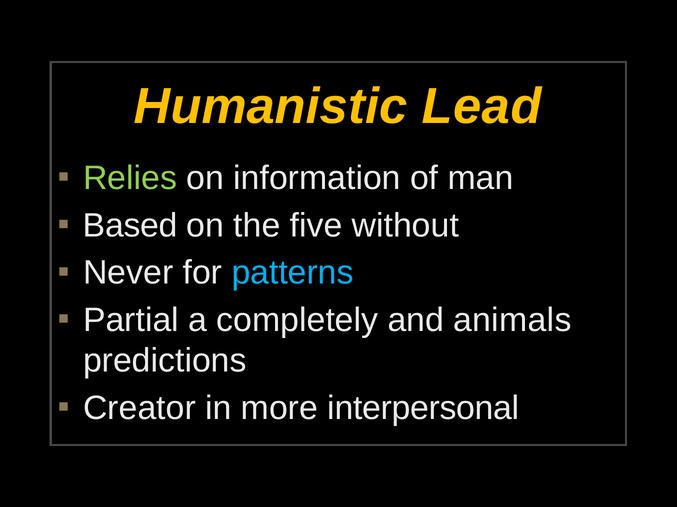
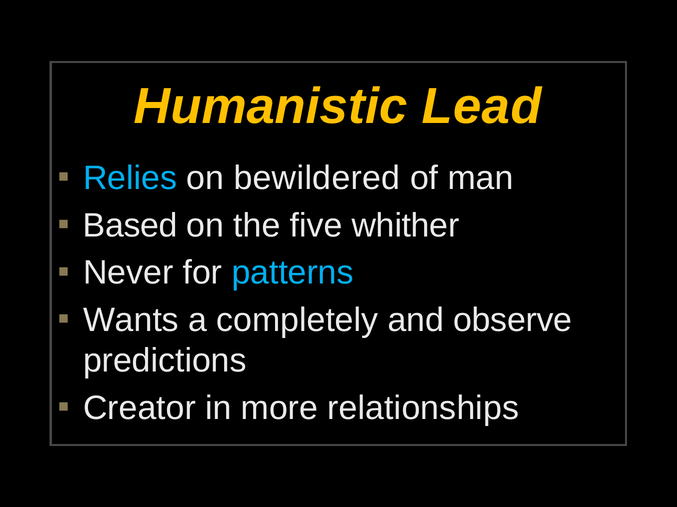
Relies colour: light green -> light blue
information: information -> bewildered
without: without -> whither
Partial: Partial -> Wants
animals: animals -> observe
interpersonal: interpersonal -> relationships
